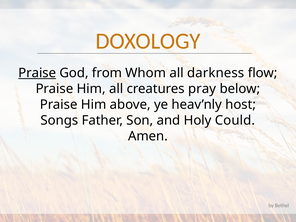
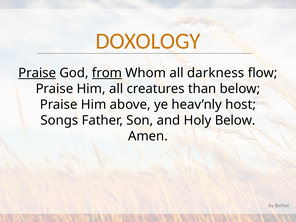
from underline: none -> present
pray: pray -> than
Holy Could: Could -> Below
